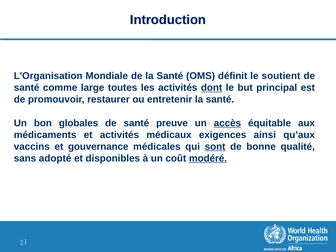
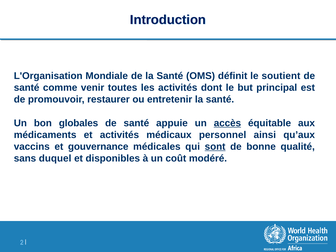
large: large -> venir
dont underline: present -> none
preuve: preuve -> appuie
exigences: exigences -> personnel
adopté: adopté -> duquel
modéré underline: present -> none
